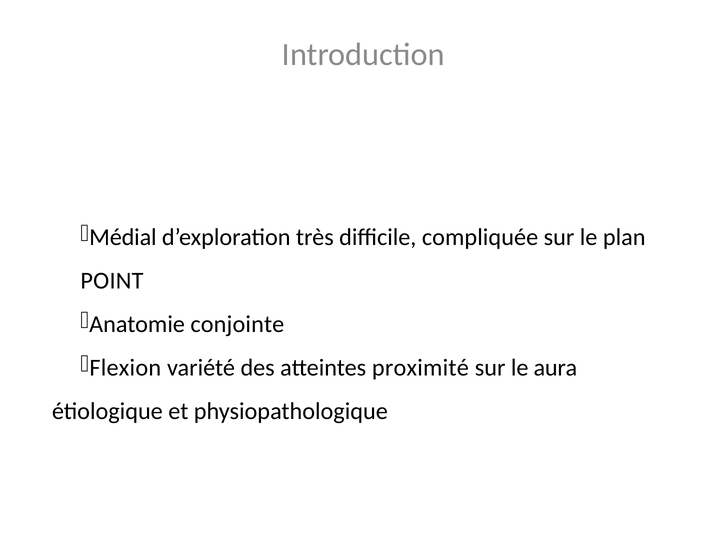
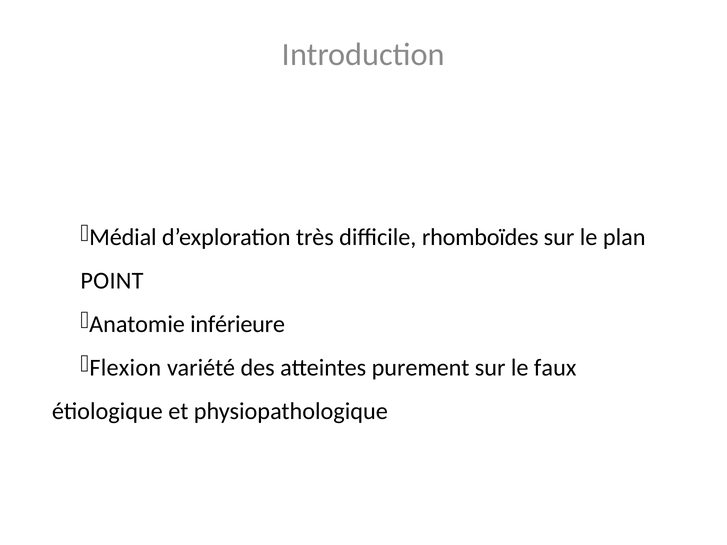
compliquée: compliquée -> rhomboïdes
conjointe: conjointe -> inférieure
proximité: proximité -> purement
aura: aura -> faux
